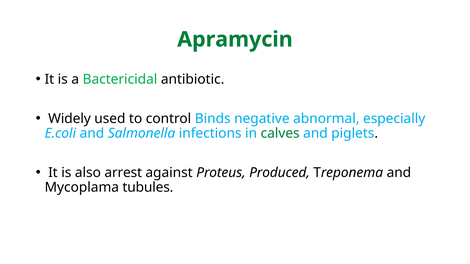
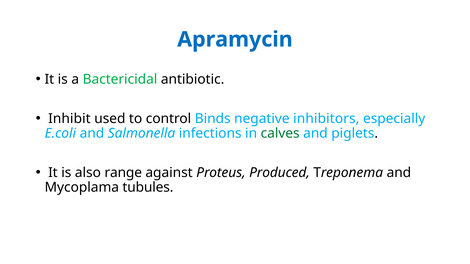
Apramycin colour: green -> blue
Widely: Widely -> Inhibit
abnormal: abnormal -> inhibitors
arrest: arrest -> range
